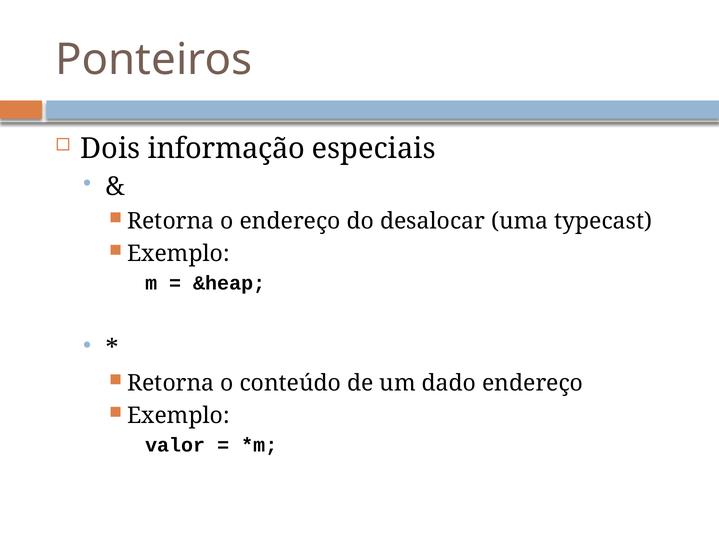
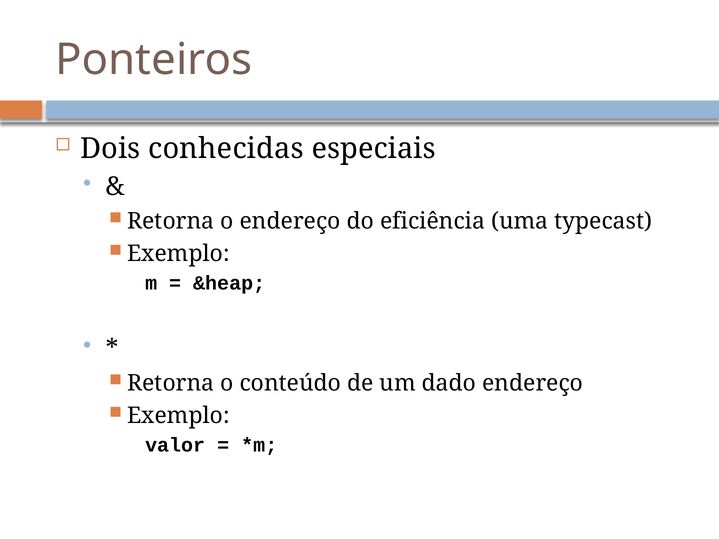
informação: informação -> conhecidas
desalocar: desalocar -> eficiência
